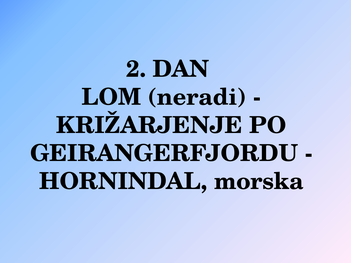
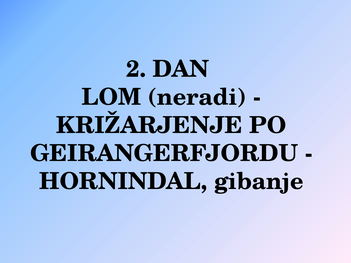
morska: morska -> gibanje
